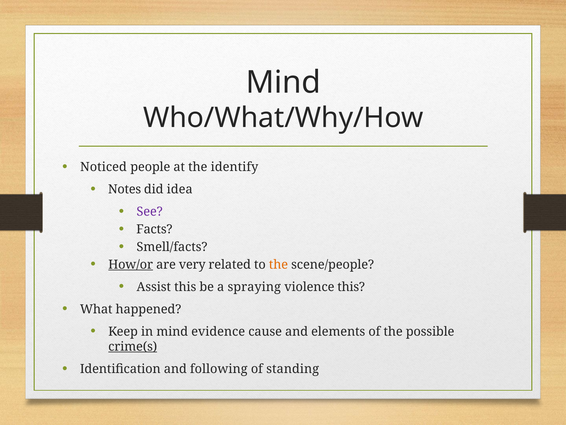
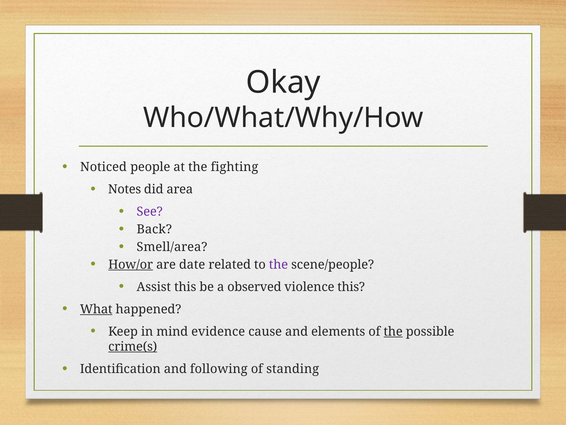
Mind at (283, 82): Mind -> Okay
identify: identify -> fighting
idea: idea -> area
Facts: Facts -> Back
Smell/facts: Smell/facts -> Smell/area
very: very -> date
the at (278, 264) colour: orange -> purple
spraying: spraying -> observed
What underline: none -> present
the at (393, 331) underline: none -> present
